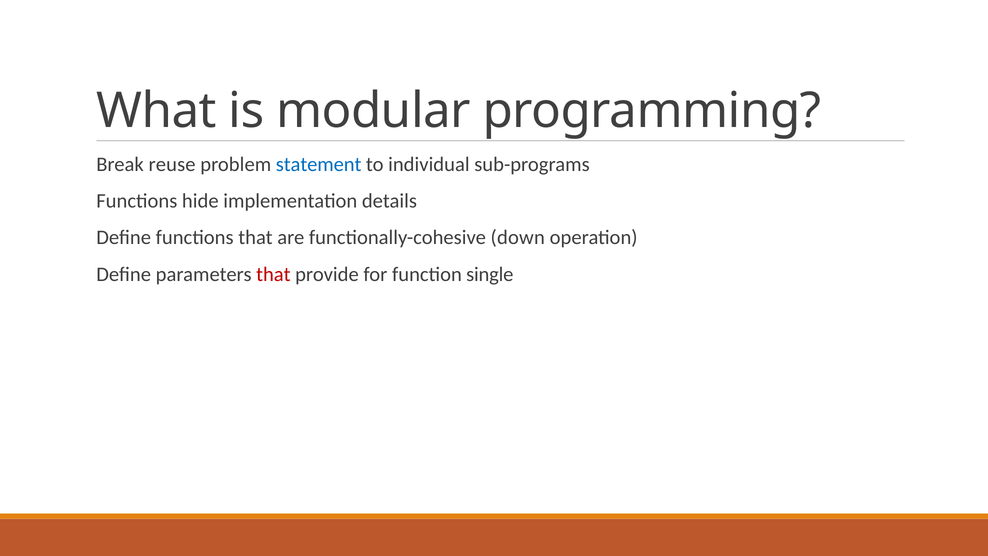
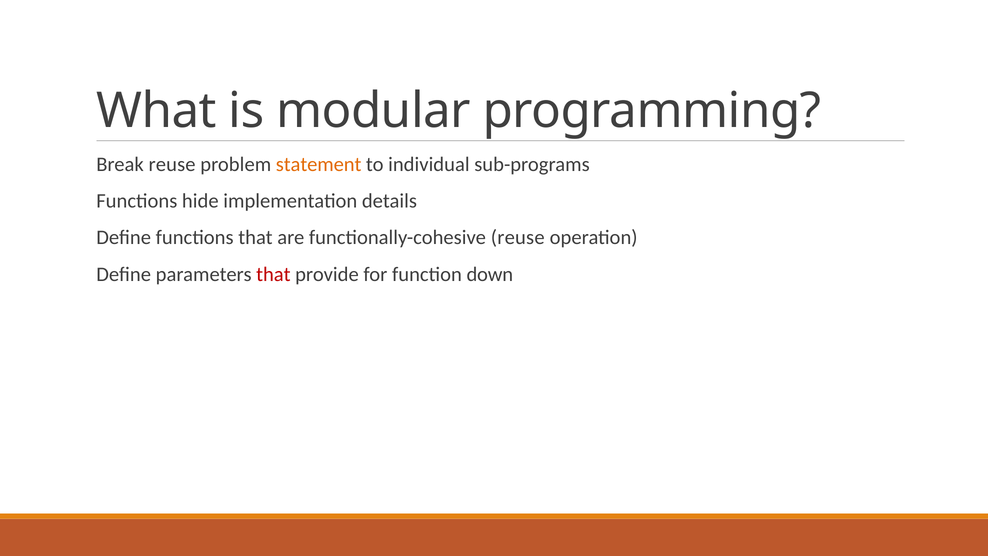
statement colour: blue -> orange
functionally-cohesive down: down -> reuse
single: single -> down
